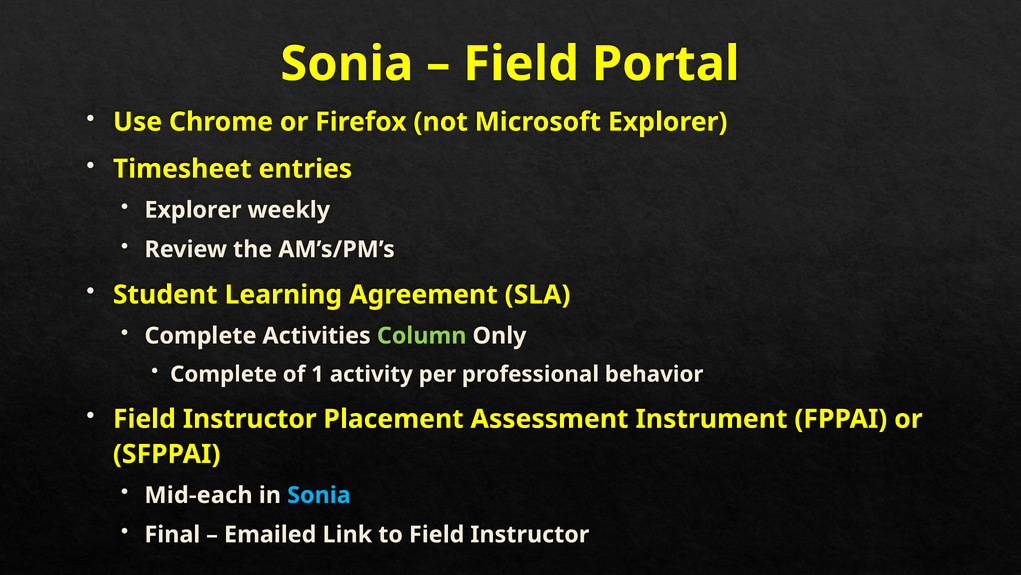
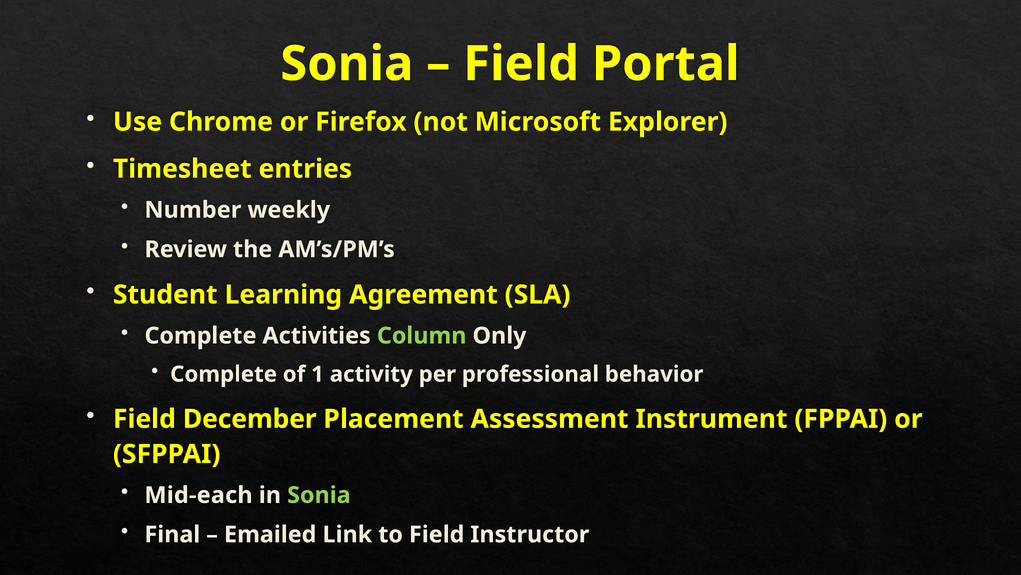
Explorer at (193, 210): Explorer -> Number
Instructor at (250, 419): Instructor -> December
Sonia at (319, 495) colour: light blue -> light green
